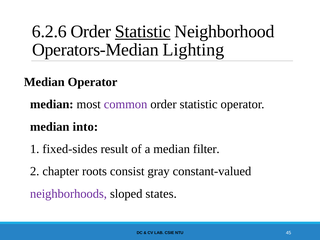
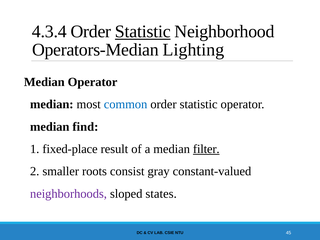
6.2.6: 6.2.6 -> 4.3.4
common colour: purple -> blue
into: into -> find
fixed-sides: fixed-sides -> fixed-place
filter underline: none -> present
chapter: chapter -> smaller
